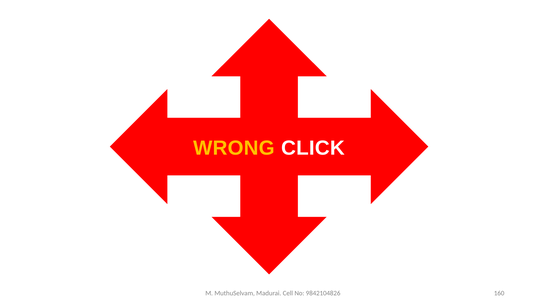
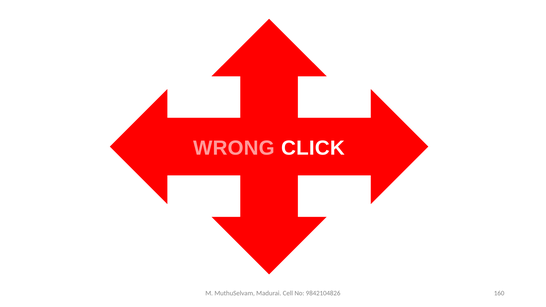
WRONG colour: yellow -> pink
